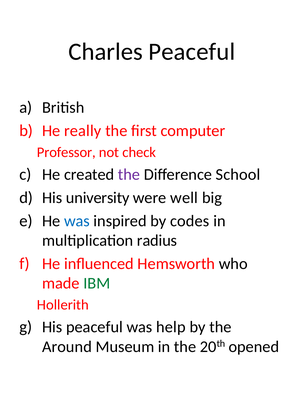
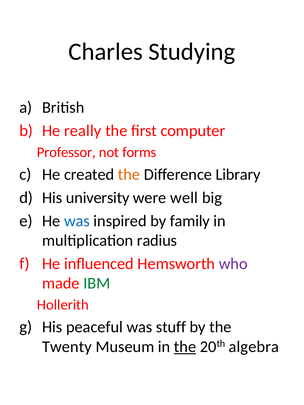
Charles Peaceful: Peaceful -> Studying
check: check -> forms
the at (129, 175) colour: purple -> orange
School: School -> Library
codes: codes -> family
who colour: black -> purple
help: help -> stuff
Around: Around -> Twenty
the at (185, 347) underline: none -> present
opened: opened -> algebra
